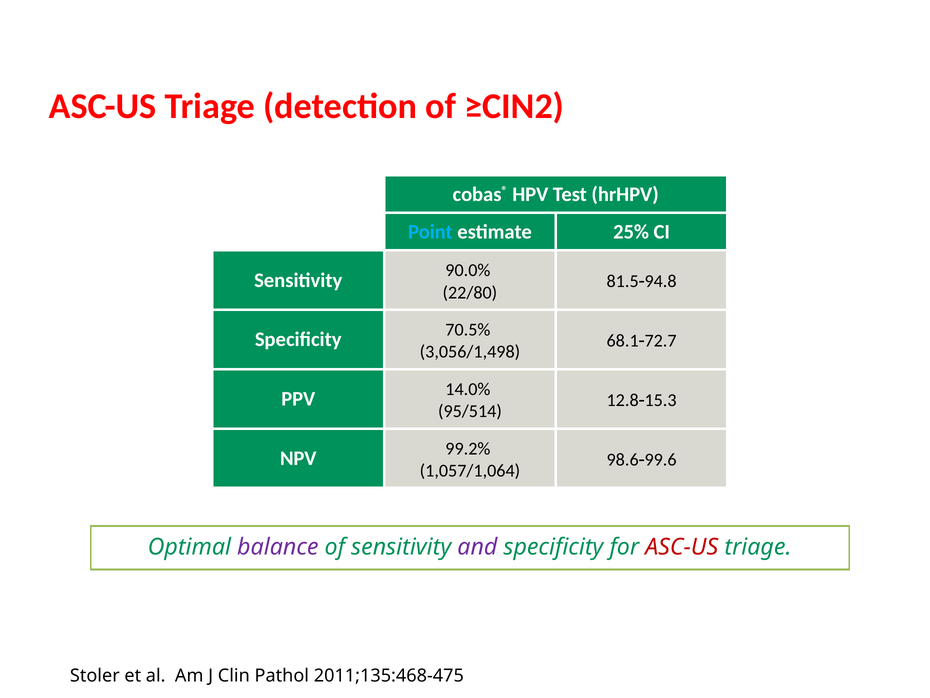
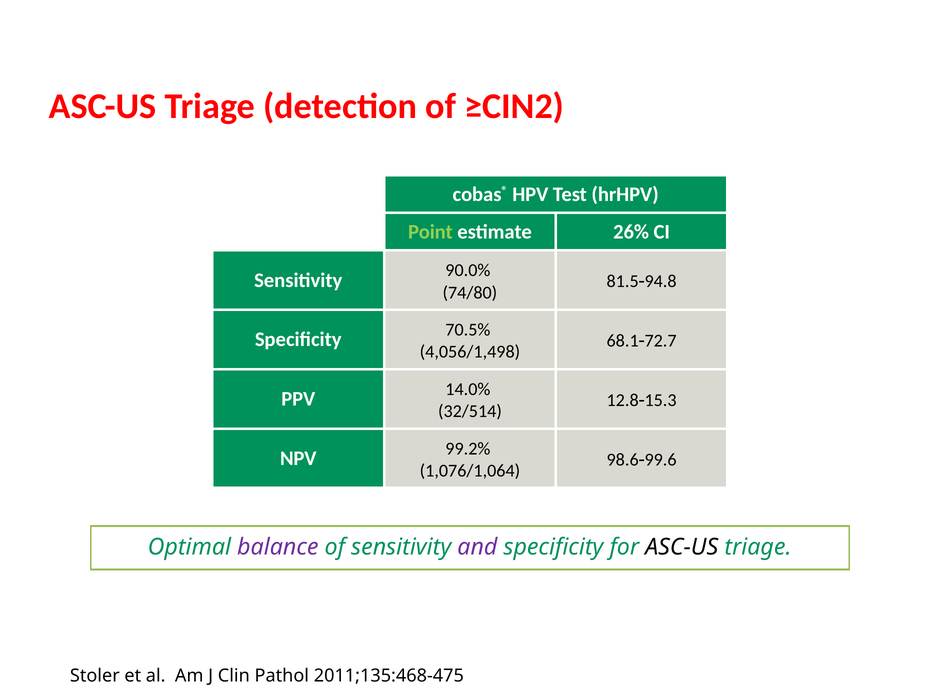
Point colour: light blue -> light green
25%: 25% -> 26%
22/80: 22/80 -> 74/80
3,056/1,498: 3,056/1,498 -> 4,056/1,498
95/514: 95/514 -> 32/514
1,057/1,064: 1,057/1,064 -> 1,076/1,064
ASC-US at (682, 547) colour: red -> black
